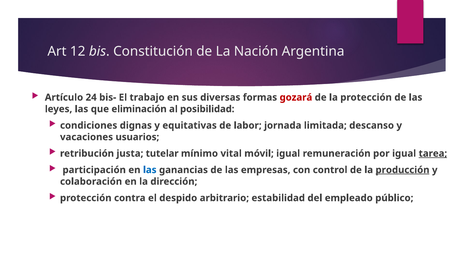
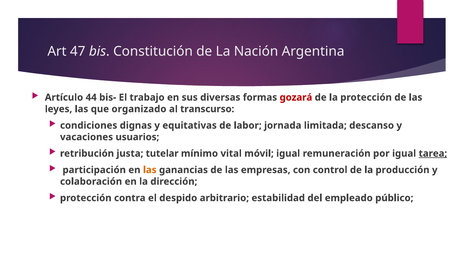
12: 12 -> 47
24: 24 -> 44
eliminación: eliminación -> organizado
posibilidad: posibilidad -> transcurso
las at (150, 170) colour: blue -> orange
producción underline: present -> none
